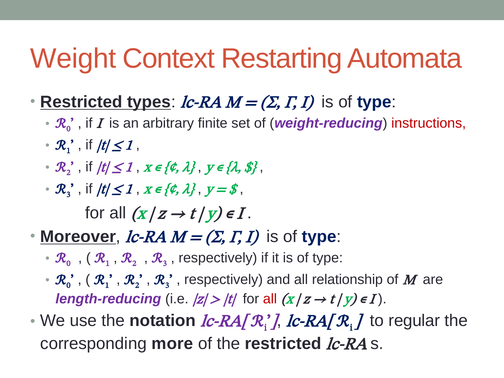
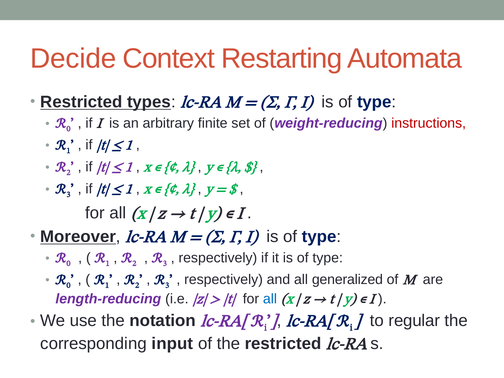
Weight: Weight -> Decide
relationship: relationship -> generalized
all at (270, 299) colour: red -> blue
more: more -> input
